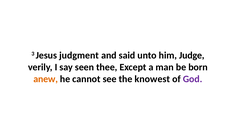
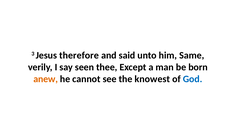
judgment: judgment -> therefore
Judge: Judge -> Same
God colour: purple -> blue
